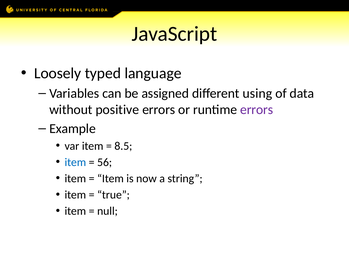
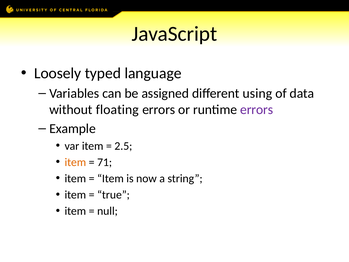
positive: positive -> floating
8.5: 8.5 -> 2.5
item at (75, 162) colour: blue -> orange
56: 56 -> 71
